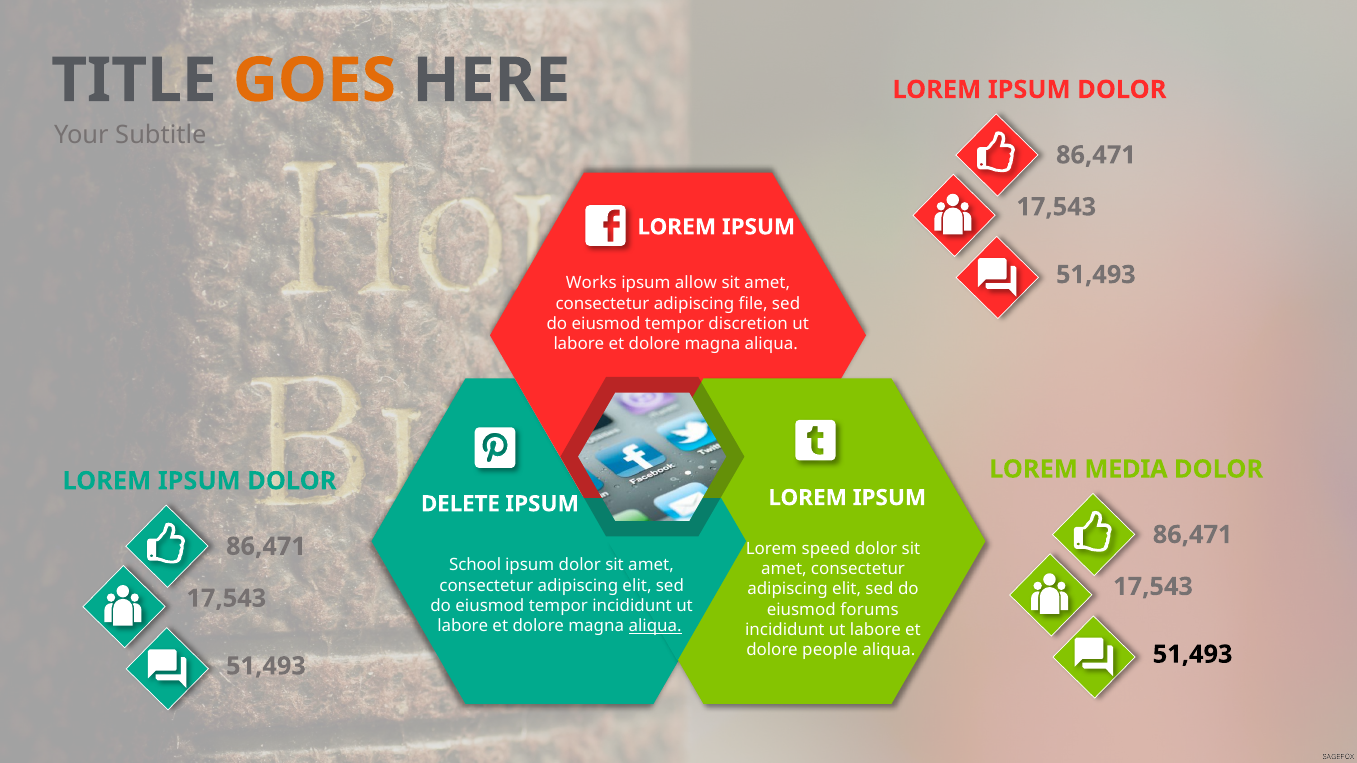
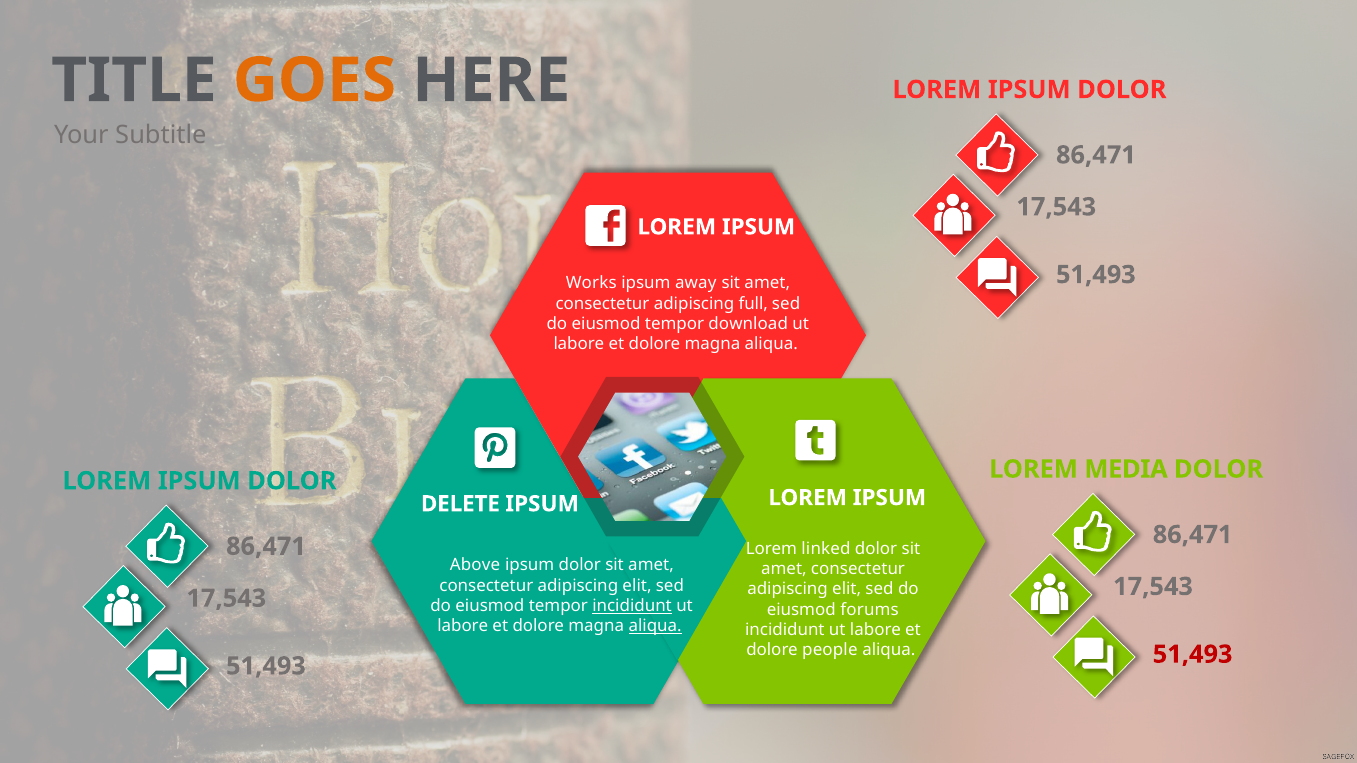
allow: allow -> away
file: file -> full
discretion: discretion -> download
speed: speed -> linked
School: School -> Above
incididunt at (632, 606) underline: none -> present
51,493 at (1193, 655) colour: black -> red
